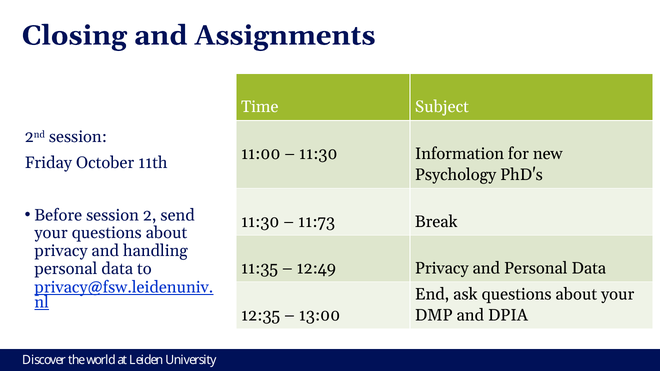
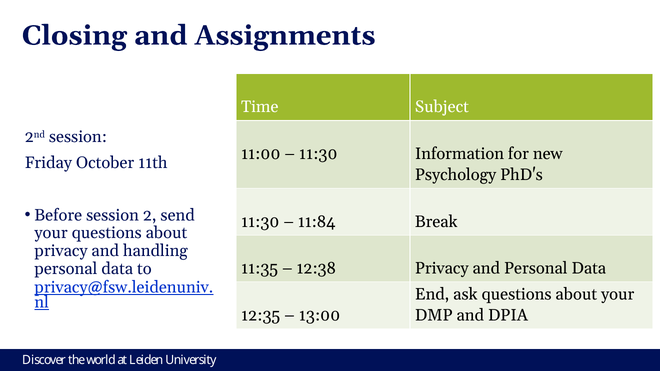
11:73: 11:73 -> 11:84
12:49: 12:49 -> 12:38
